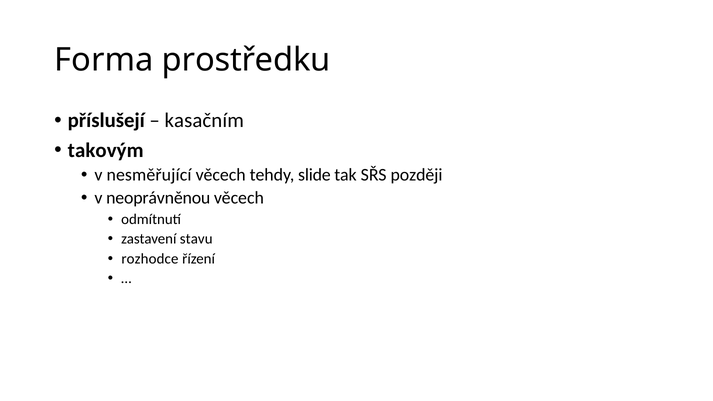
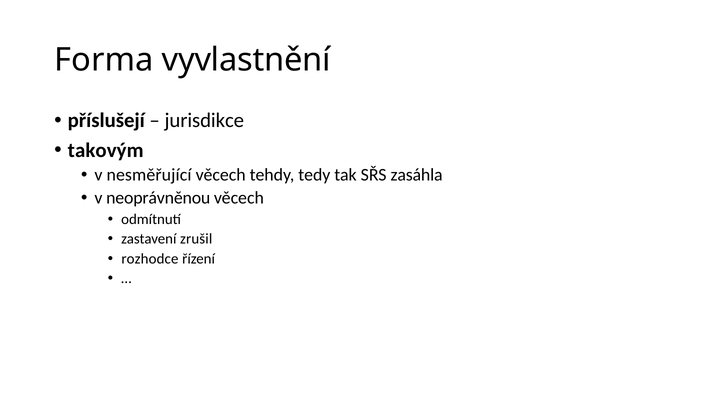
prostředku: prostředku -> vyvlastnění
kasačním: kasačním -> jurisdikce
slide: slide -> tedy
později: později -> zasáhla
stavu: stavu -> zrušil
